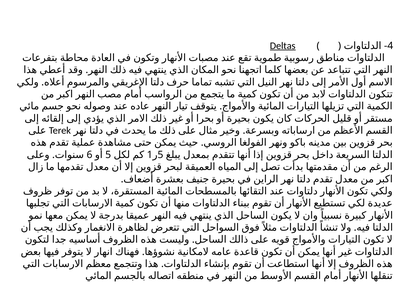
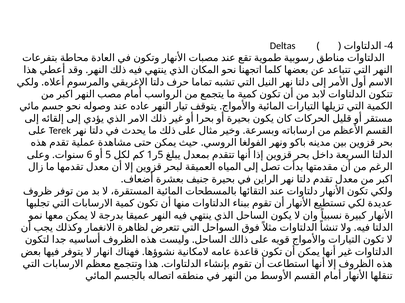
Deltas underline: present -> none
